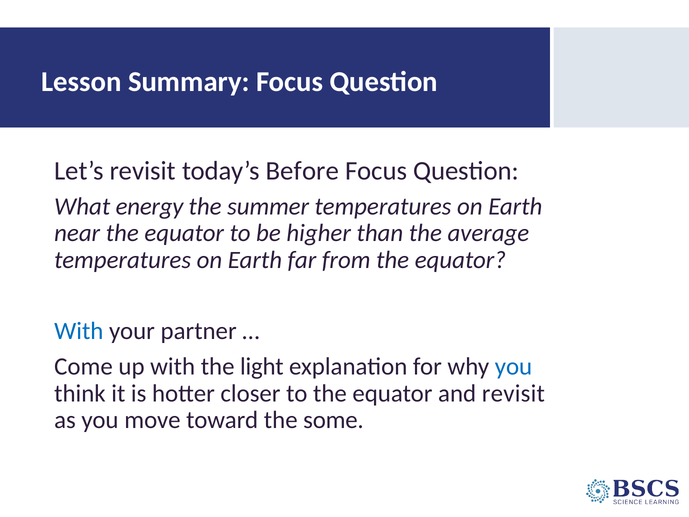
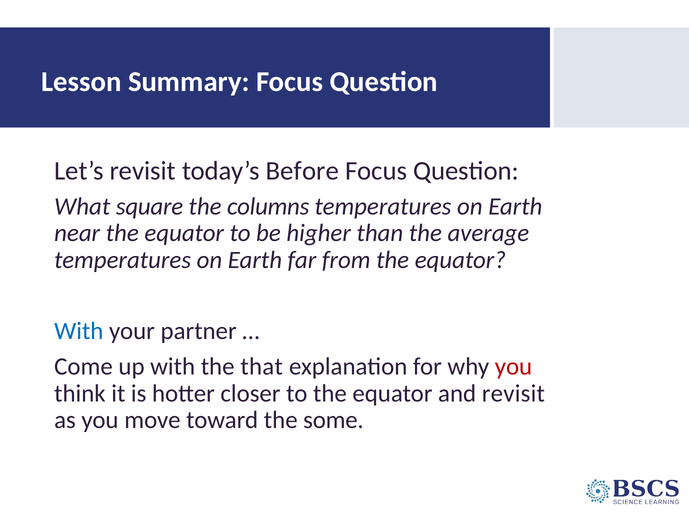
energy: energy -> square
summer: summer -> columns
light: light -> that
you at (513, 366) colour: blue -> red
